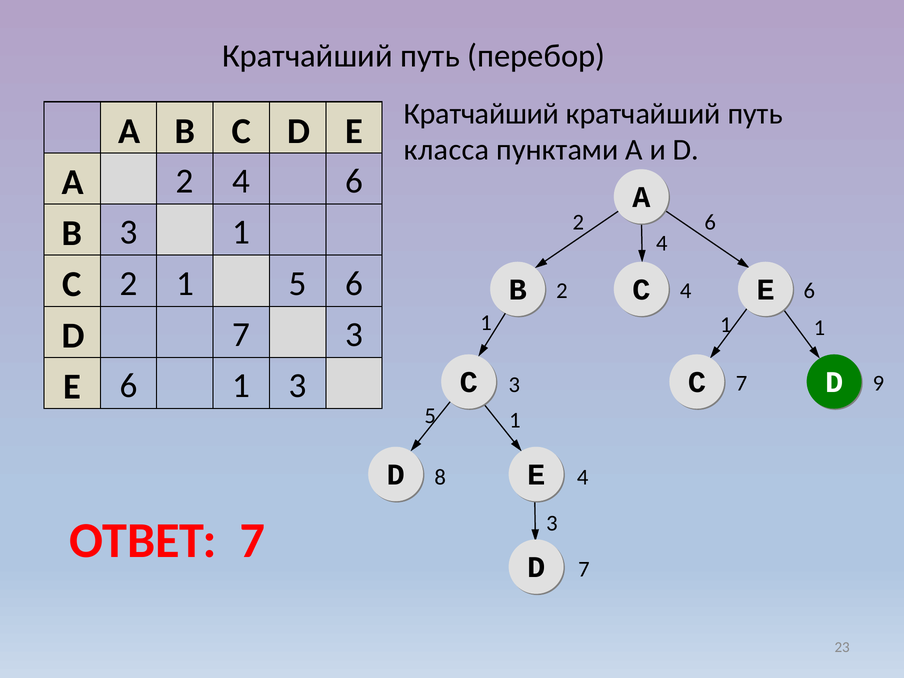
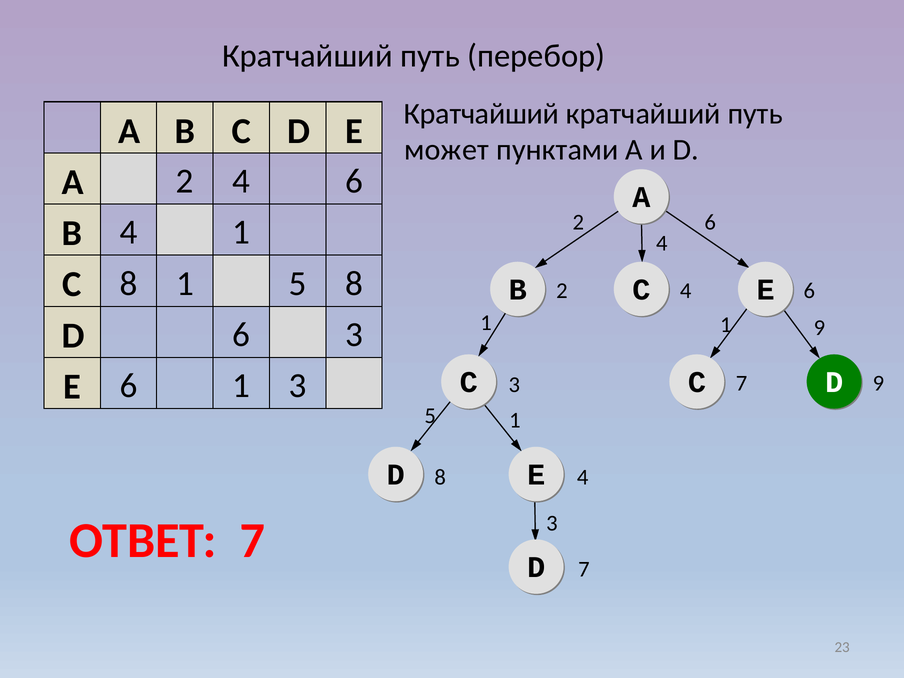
класса: класса -> может
B 3: 3 -> 4
C 2: 2 -> 8
1 5 6: 6 -> 8
1 1: 1 -> 9
D 7: 7 -> 6
